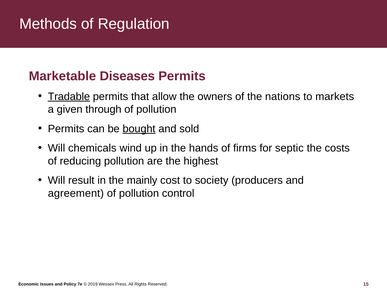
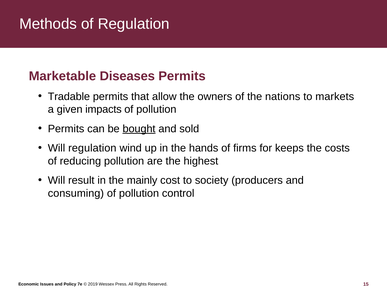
Tradable underline: present -> none
through: through -> impacts
Will chemicals: chemicals -> regulation
septic: septic -> keeps
agreement: agreement -> consuming
